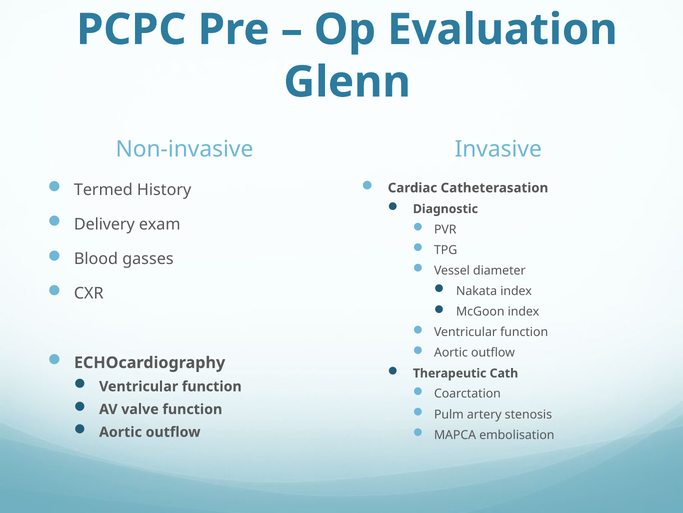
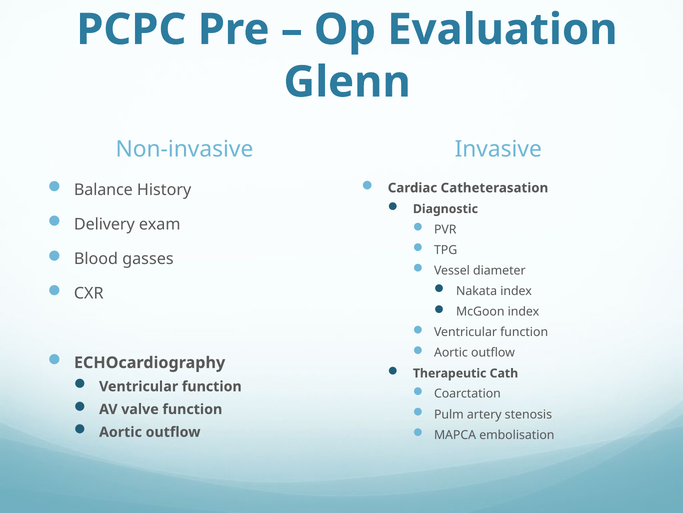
Termed: Termed -> Balance
